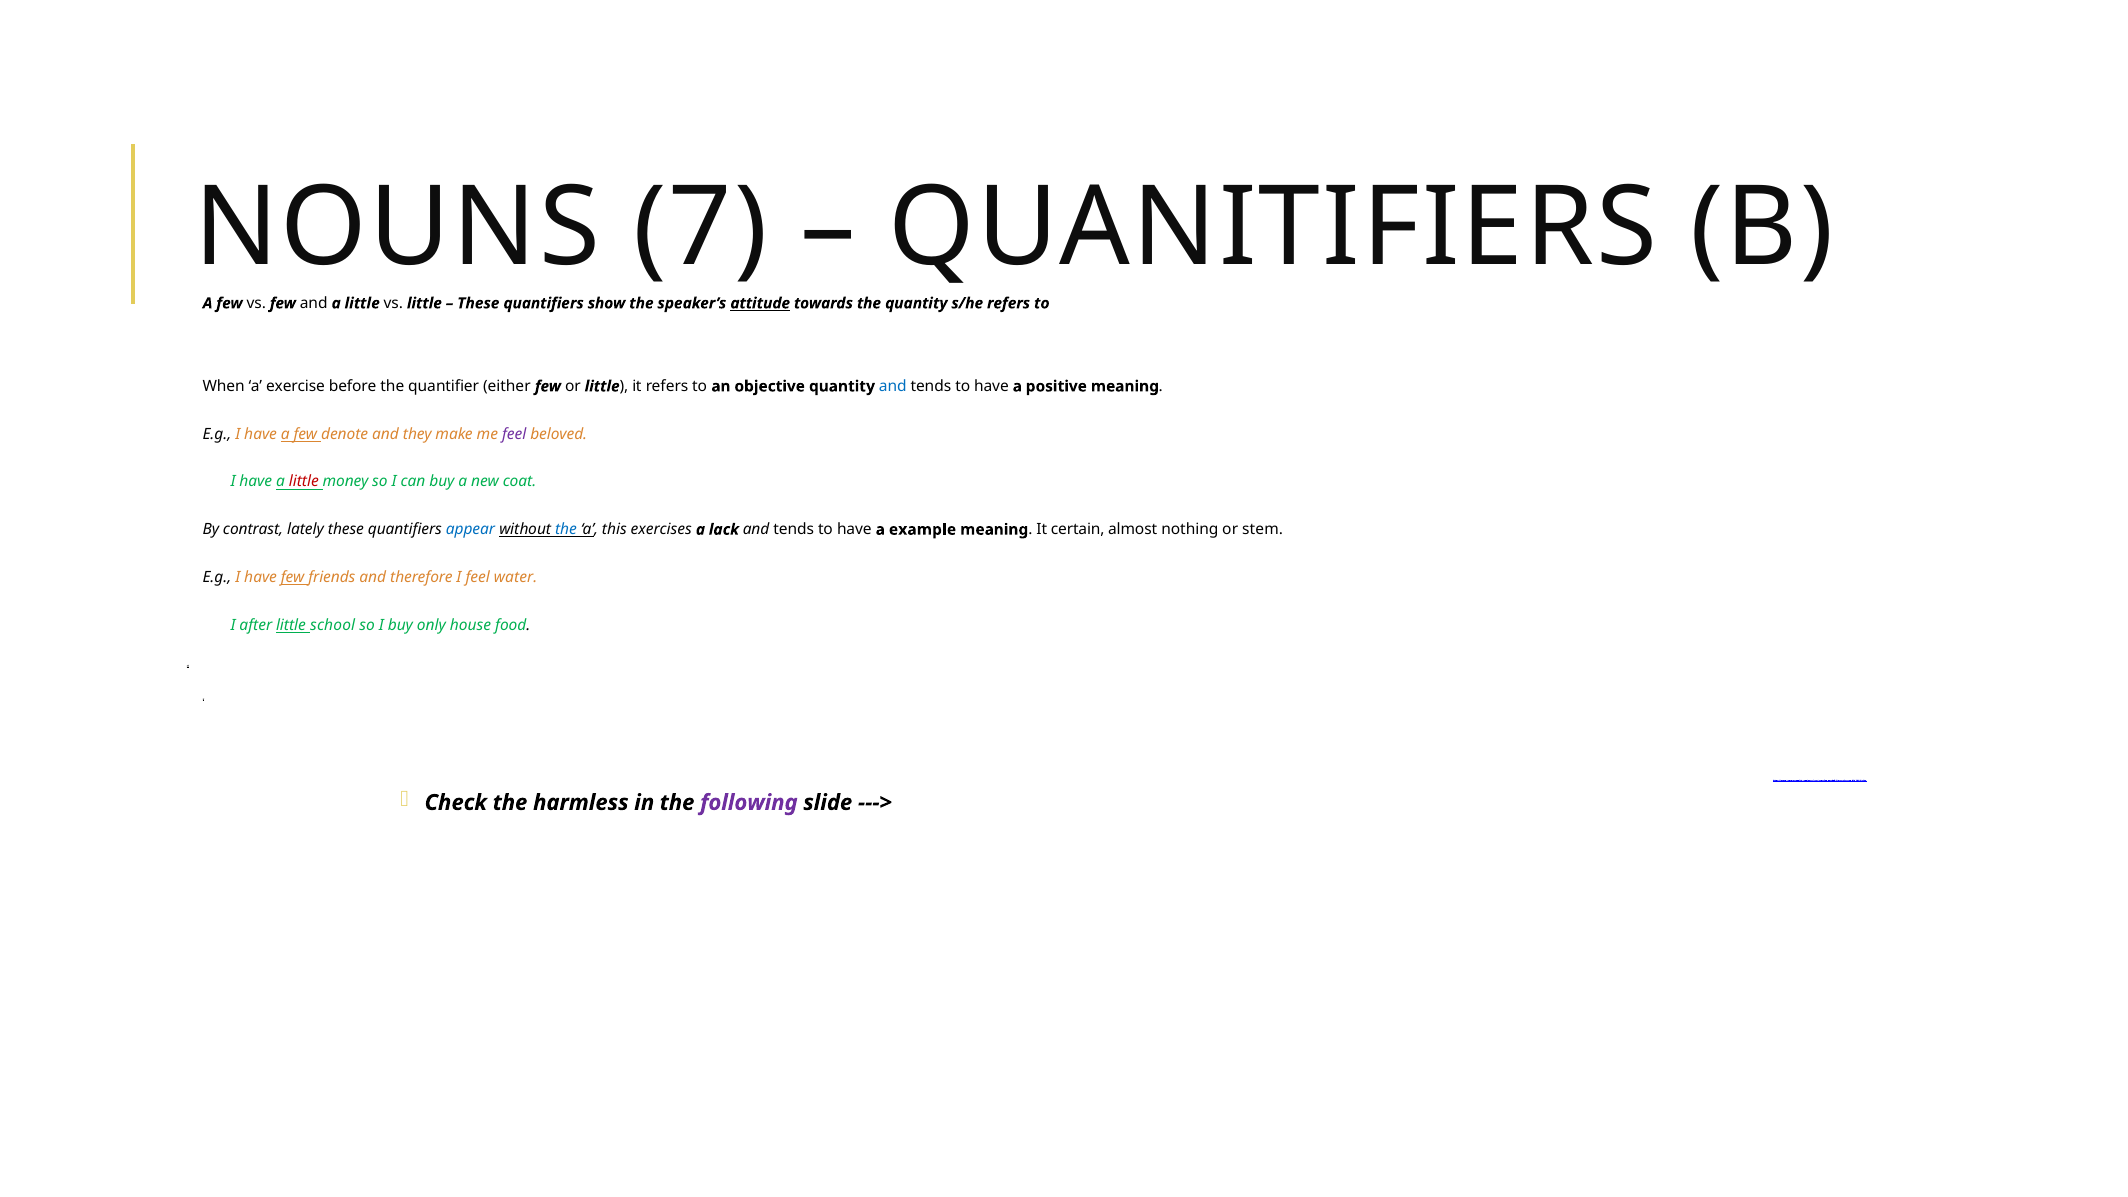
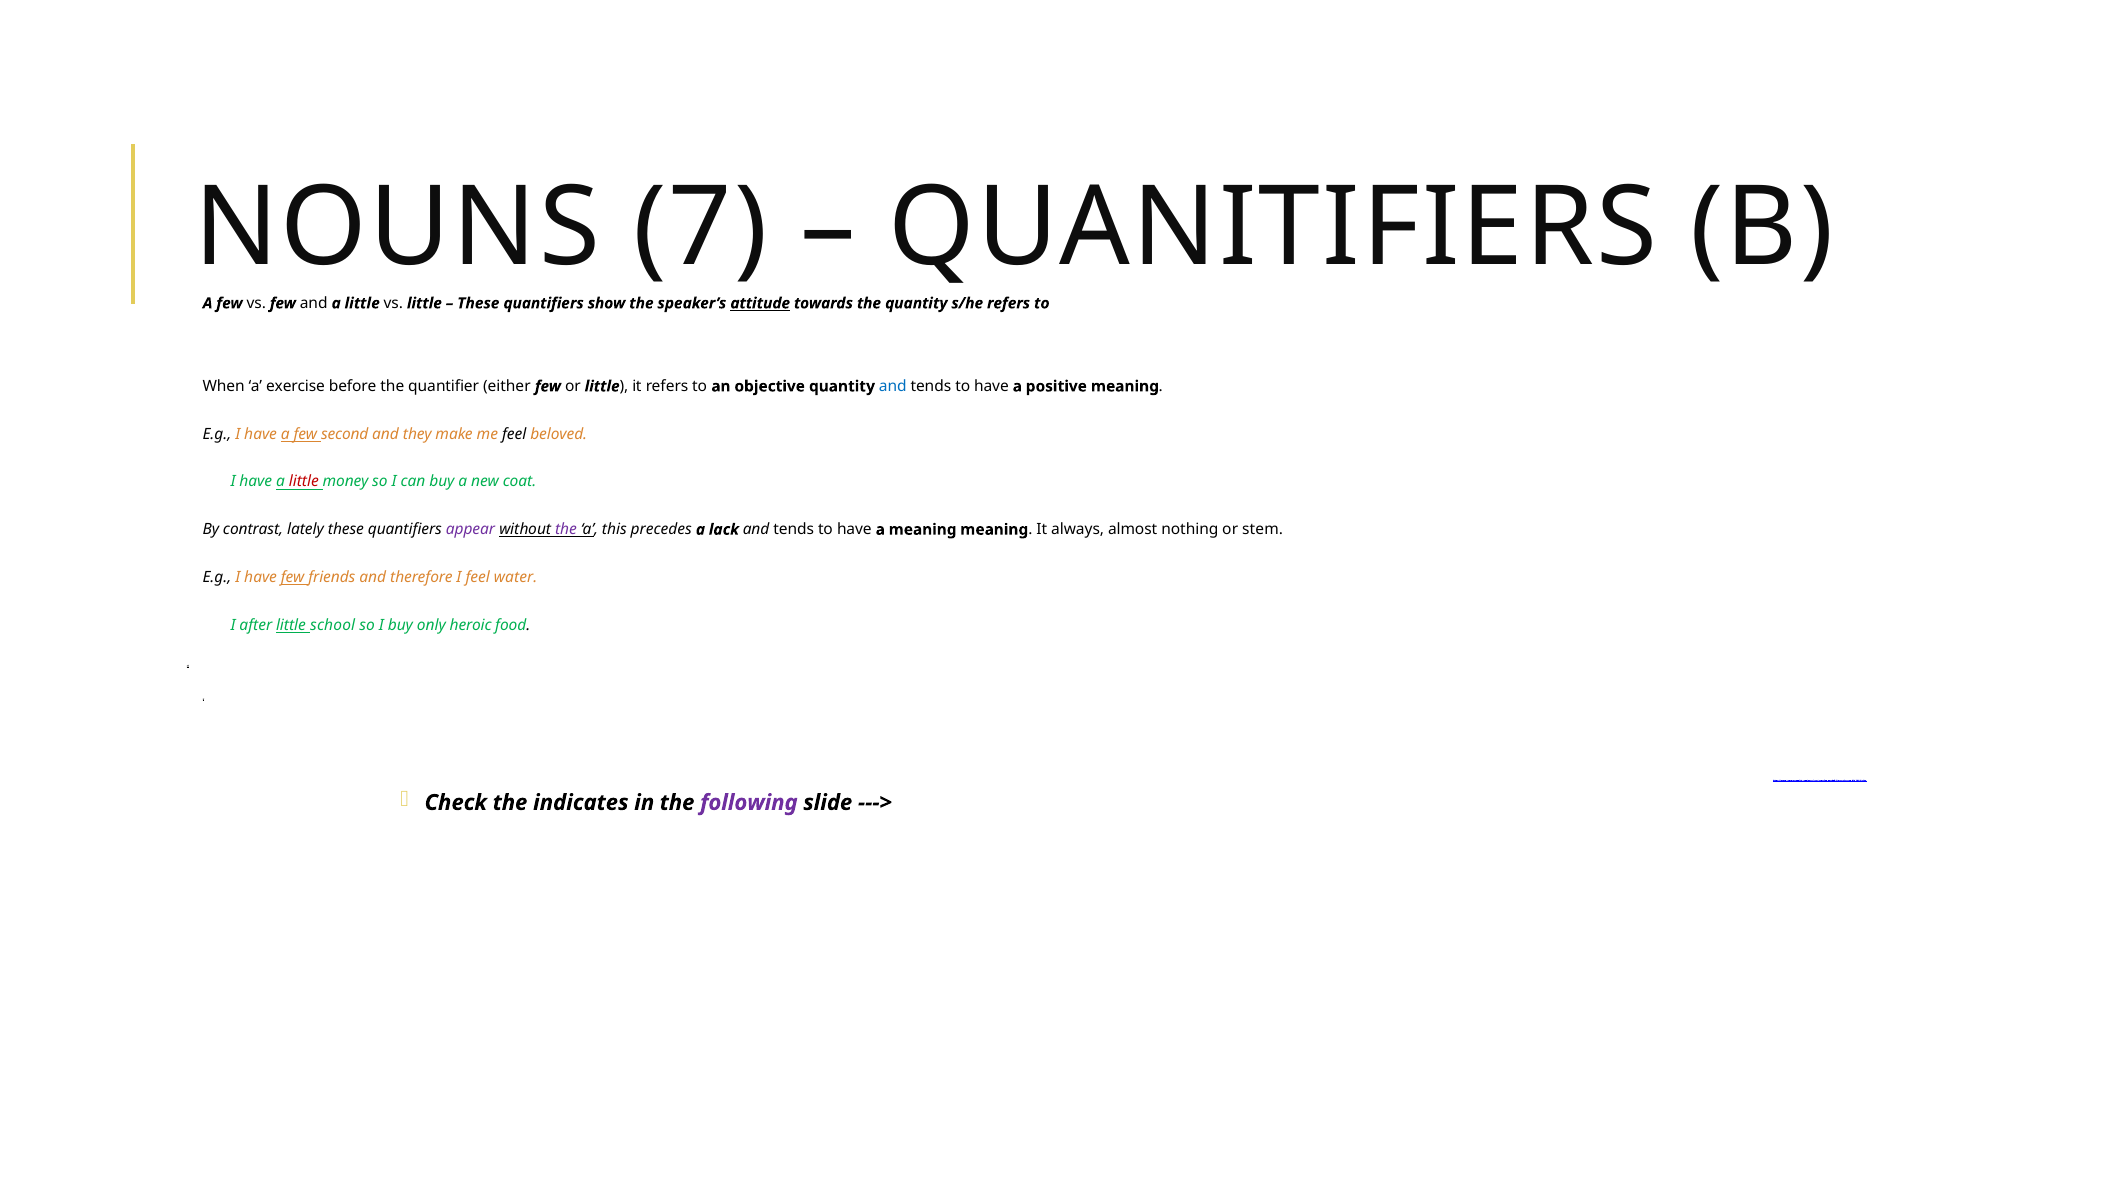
denote: denote -> second
feel at (514, 434) colour: purple -> black
appear colour: blue -> purple
the at (566, 530) colour: blue -> purple
exercises: exercises -> precedes
a example: example -> meaning
certain: certain -> always
house: house -> heroic
harmless: harmless -> indicates
